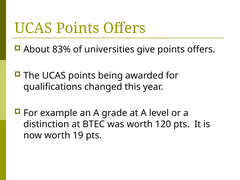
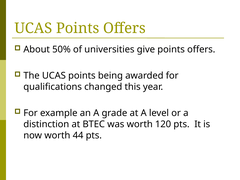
83%: 83% -> 50%
19: 19 -> 44
